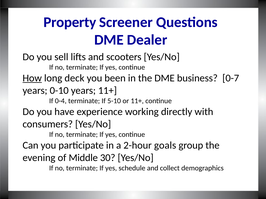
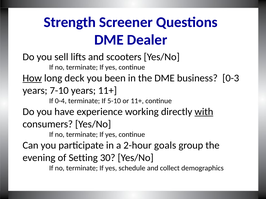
Property: Property -> Strength
0-7: 0-7 -> 0-3
0-10: 0-10 -> 7-10
with underline: none -> present
Middle: Middle -> Setting
